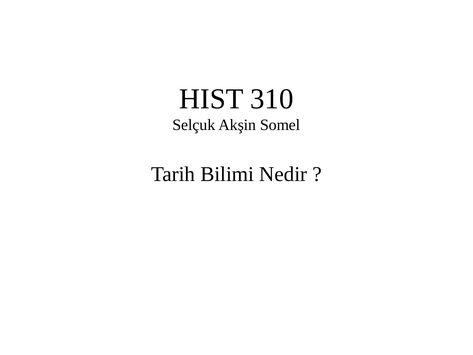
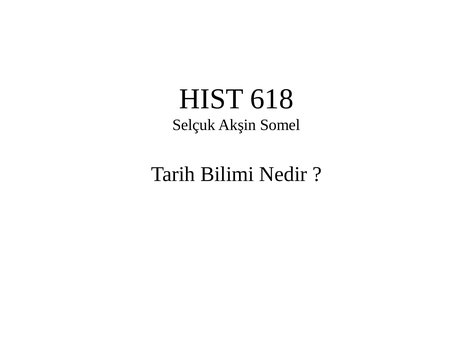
310: 310 -> 618
